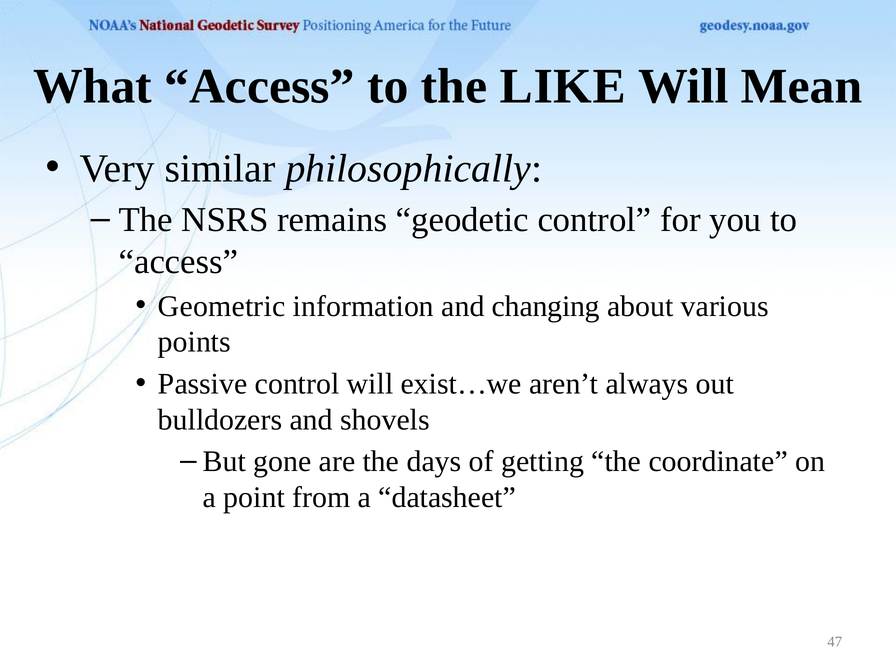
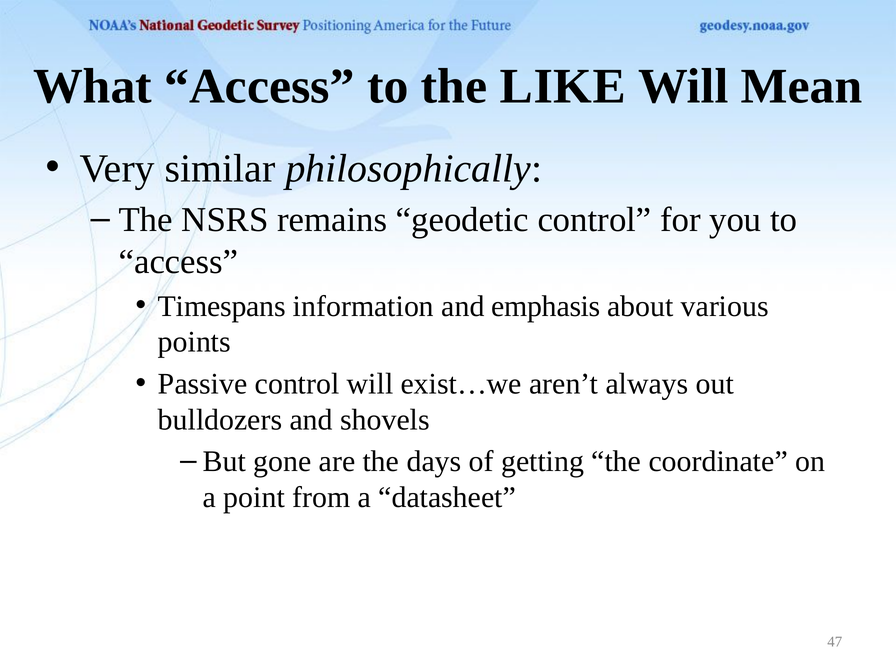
Geometric: Geometric -> Timespans
changing: changing -> emphasis
